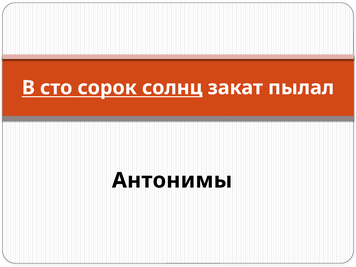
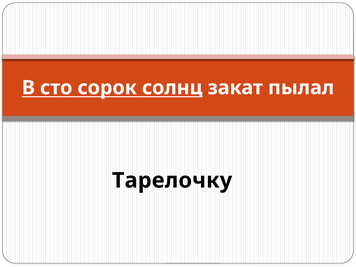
Антонимы: Антонимы -> Тарелочку
